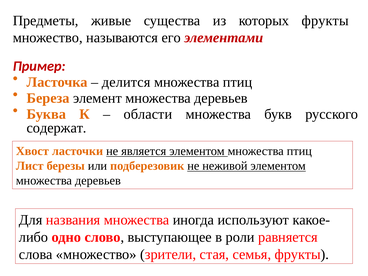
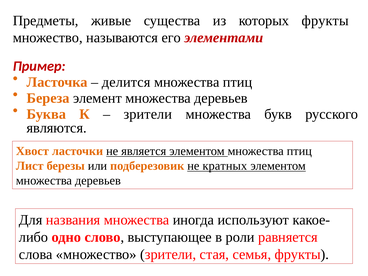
области at (148, 114): области -> зрители
содержат: содержат -> являются
неживой: неживой -> кратных
